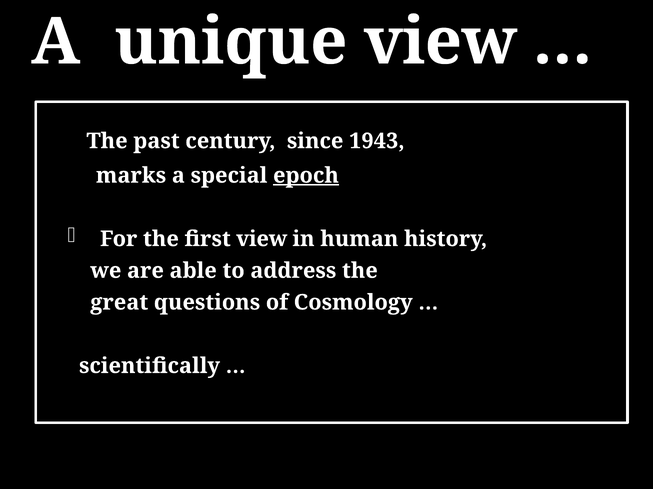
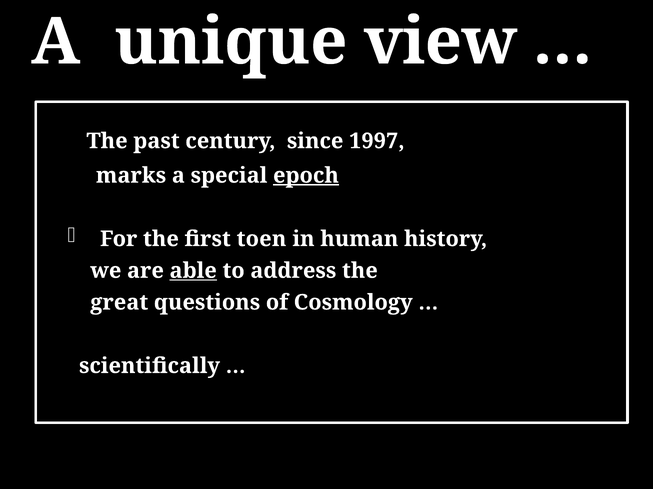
1943: 1943 -> 1997
first view: view -> toen
able underline: none -> present
